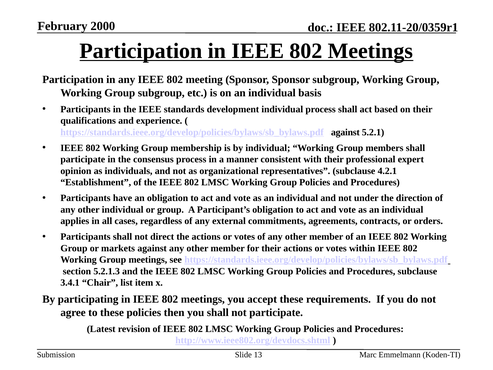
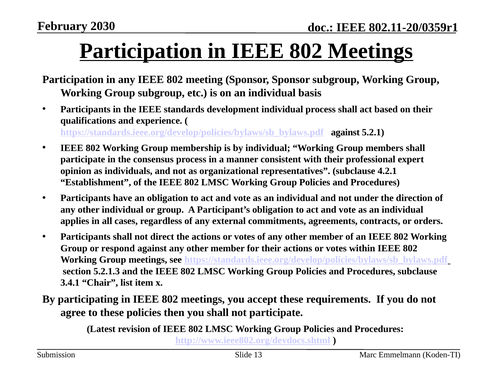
2000: 2000 -> 2030
markets: markets -> respond
